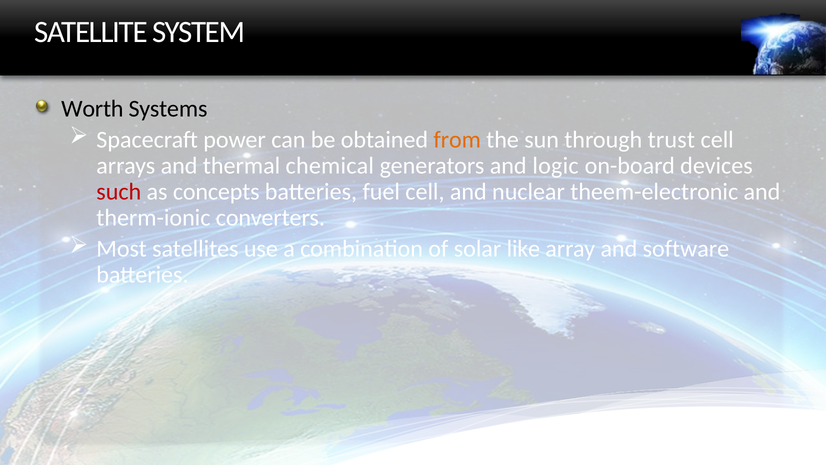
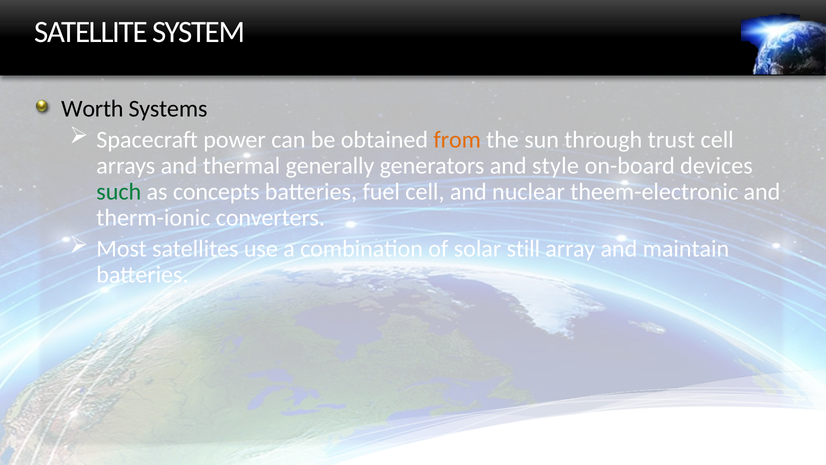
chemical: chemical -> generally
logic: logic -> style
such colour: red -> green
like: like -> still
software: software -> maintain
